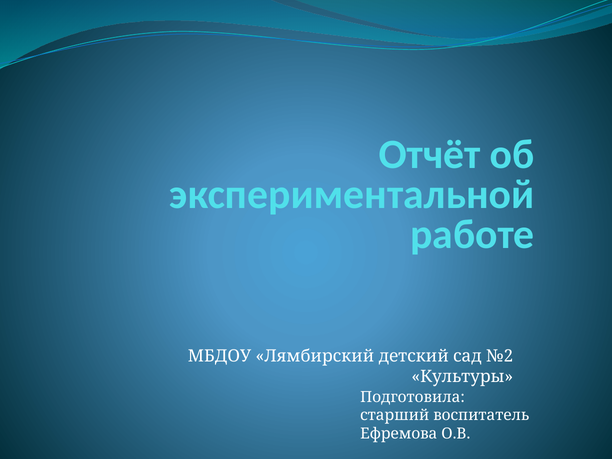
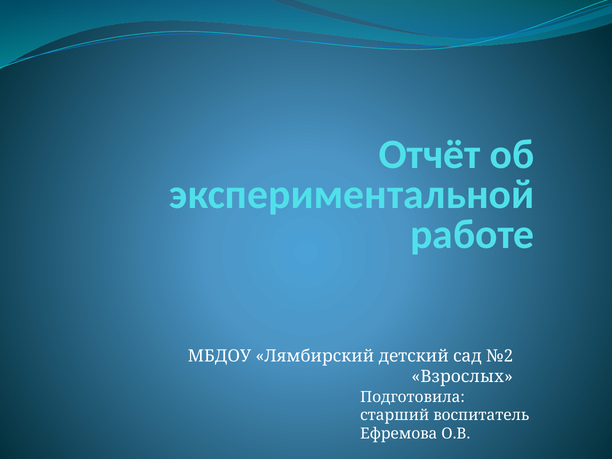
Культуры: Культуры -> Взрослых
